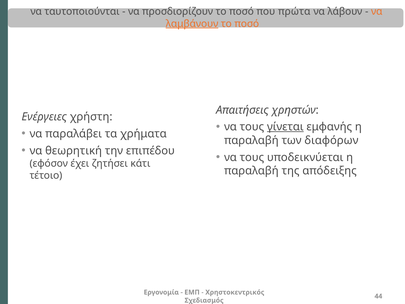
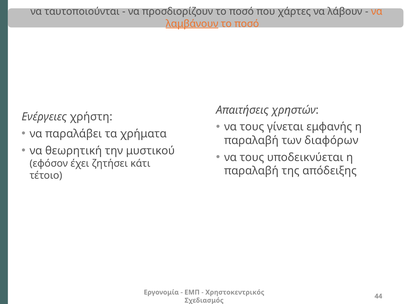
πρώτα: πρώτα -> χάρτες
γίνεται underline: present -> none
επιπέδου: επιπέδου -> μυστικού
